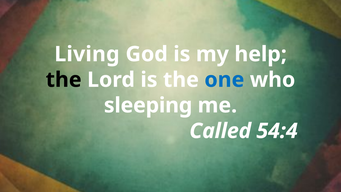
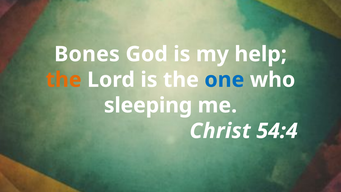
Living: Living -> Bones
the at (64, 80) colour: black -> orange
Called: Called -> Christ
